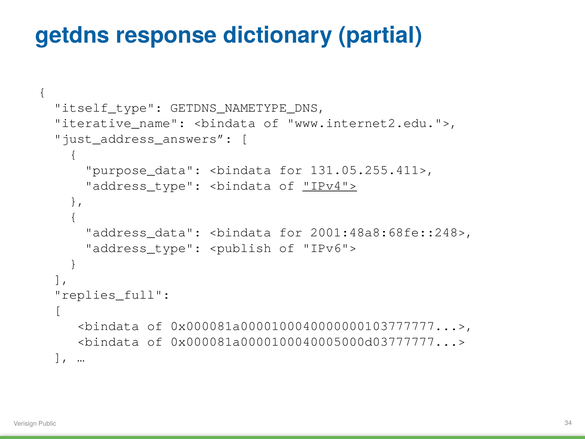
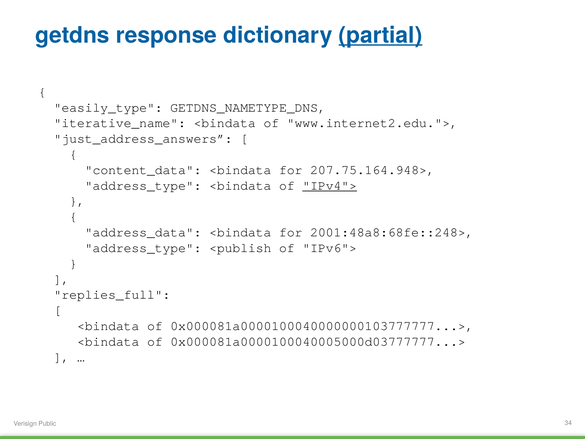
partial underline: none -> present
itself_type: itself_type -> easily_type
purpose_data: purpose_data -> content_data
131.05.255.411>: 131.05.255.411> -> 207.75.164.948>
